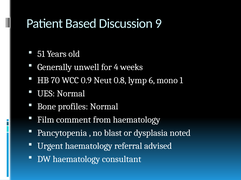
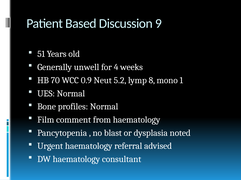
0.8: 0.8 -> 5.2
6: 6 -> 8
